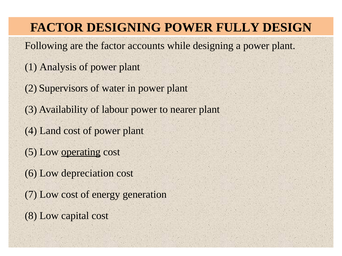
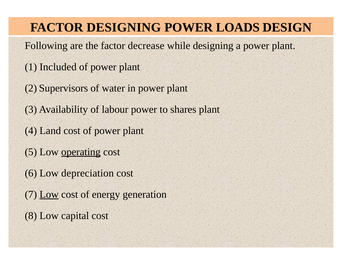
FULLY: FULLY -> LOADS
accounts: accounts -> decrease
Analysis: Analysis -> Included
nearer: nearer -> shares
Low at (49, 195) underline: none -> present
